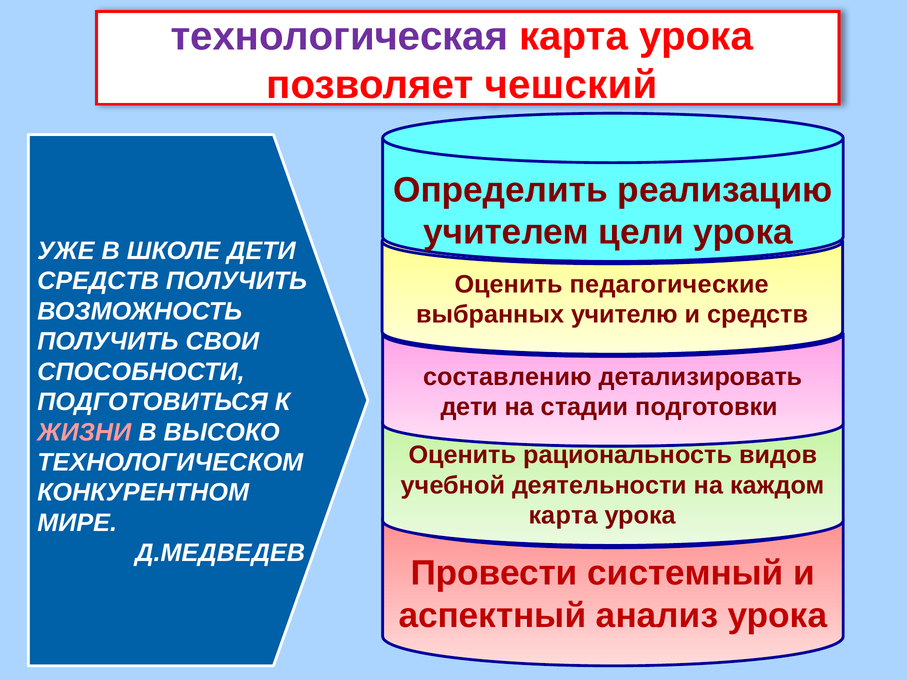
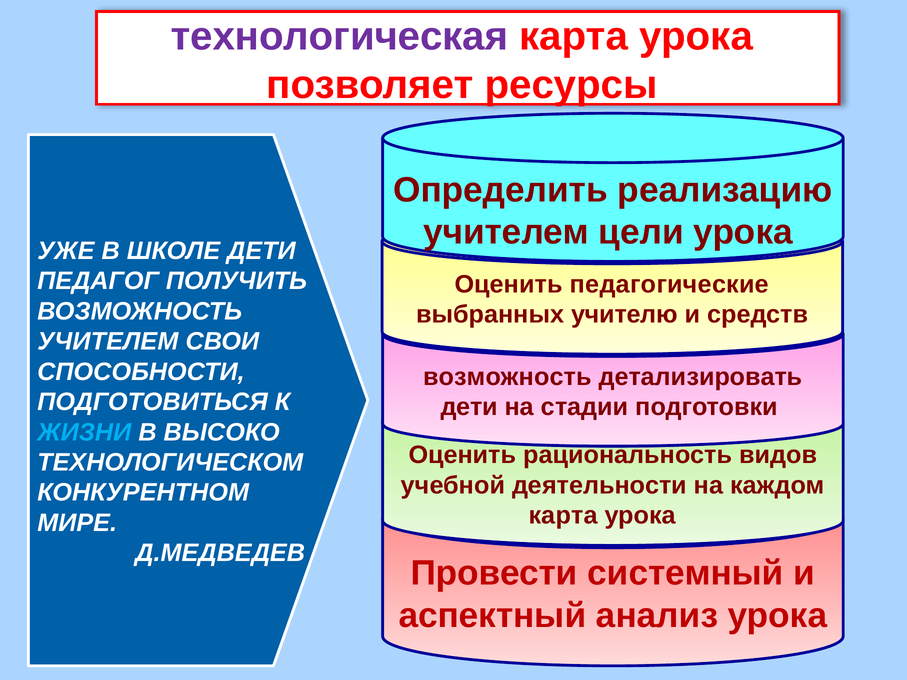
чешский: чешский -> ресурсы
СРЕДСТВ at (98, 281): СРЕДСТВ -> ПЕДАГОГ
ПОЛУЧИТЬ at (108, 342): ПОЛУЧИТЬ -> УЧИТЕЛЕМ
составлению at (507, 377): составлению -> возможность
ЖИЗНИ colour: pink -> light blue
